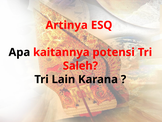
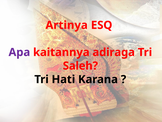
Apa colour: black -> purple
potensi: potensi -> adiraga
Lain: Lain -> Hati
